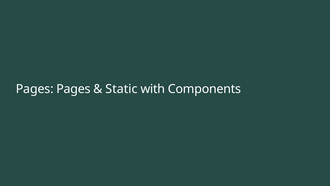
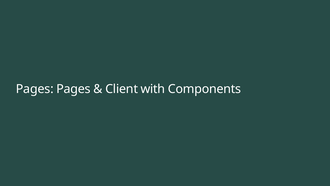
Static: Static -> Client
